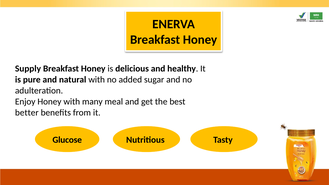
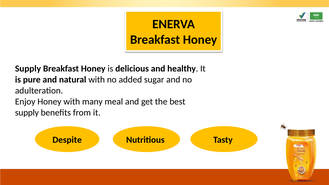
better at (27, 113): better -> supply
Glucose: Glucose -> Despite
